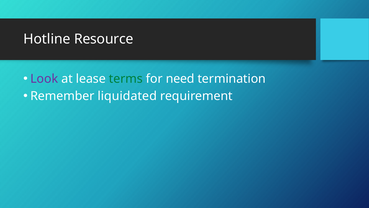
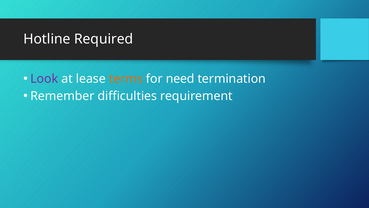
Resource: Resource -> Required
terms colour: green -> orange
liquidated: liquidated -> difficulties
